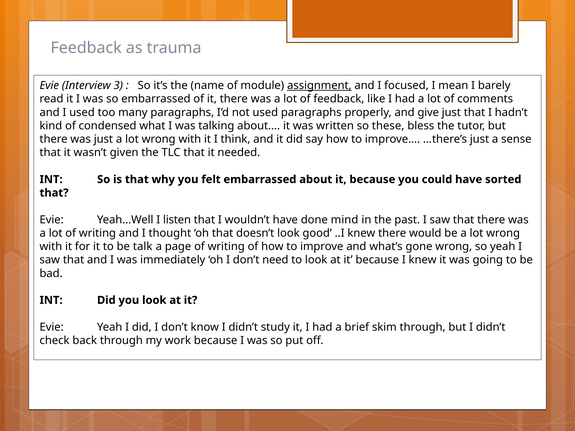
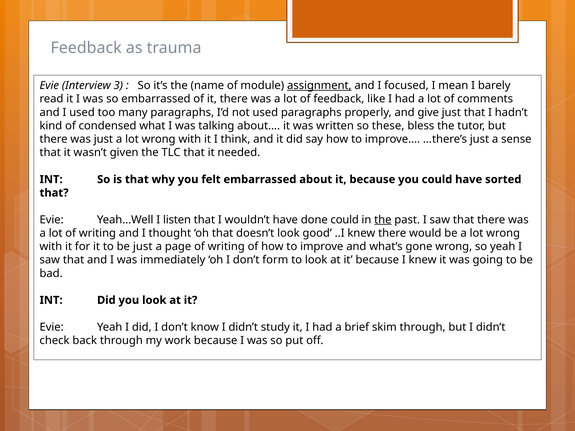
done mind: mind -> could
the at (383, 220) underline: none -> present
be talk: talk -> just
need: need -> form
